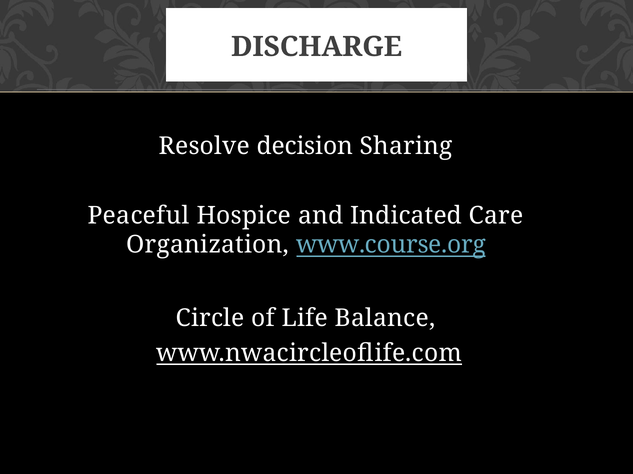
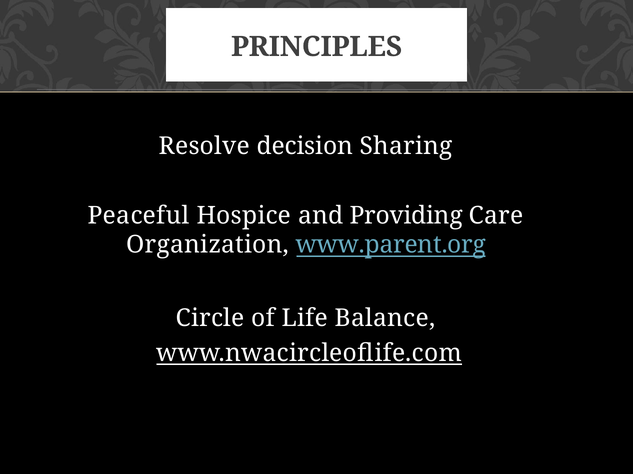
DISCHARGE: DISCHARGE -> PRINCIPLES
Indicated: Indicated -> Providing
www.course.org: www.course.org -> www.parent.org
